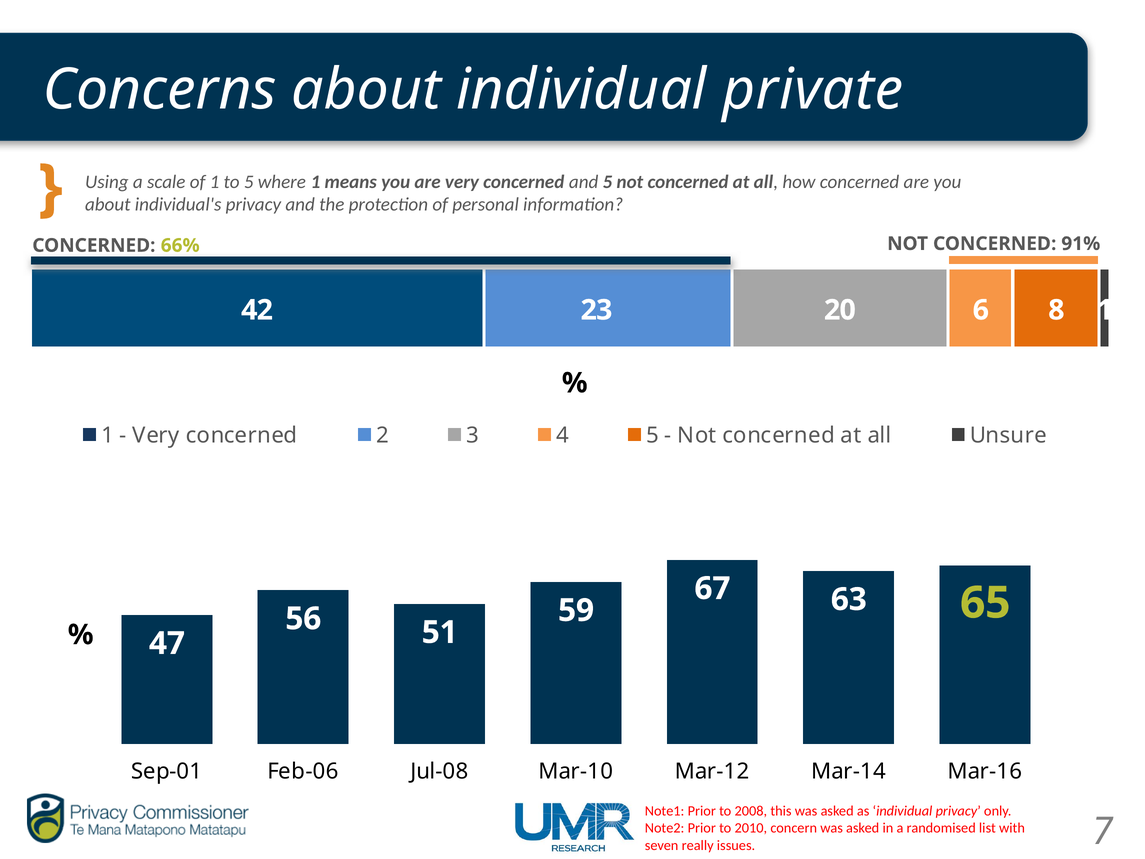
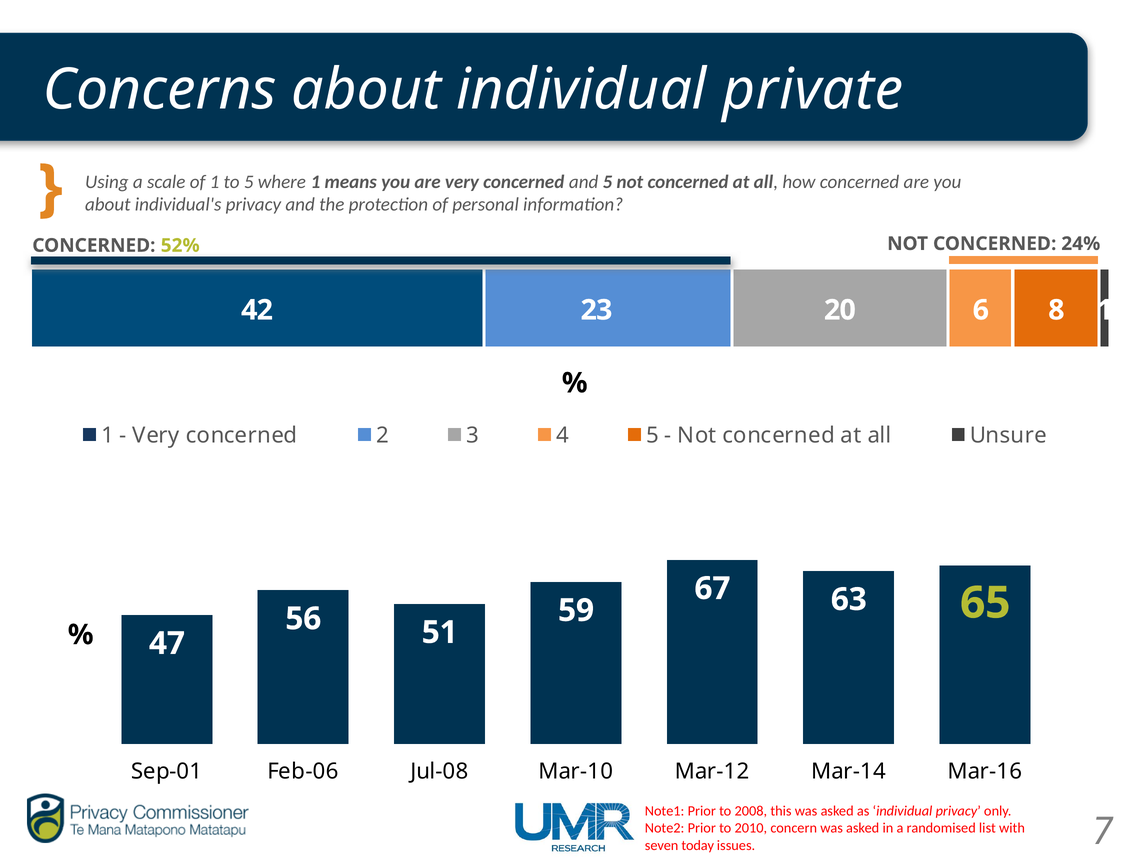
66%: 66% -> 52%
91%: 91% -> 24%
really: really -> today
